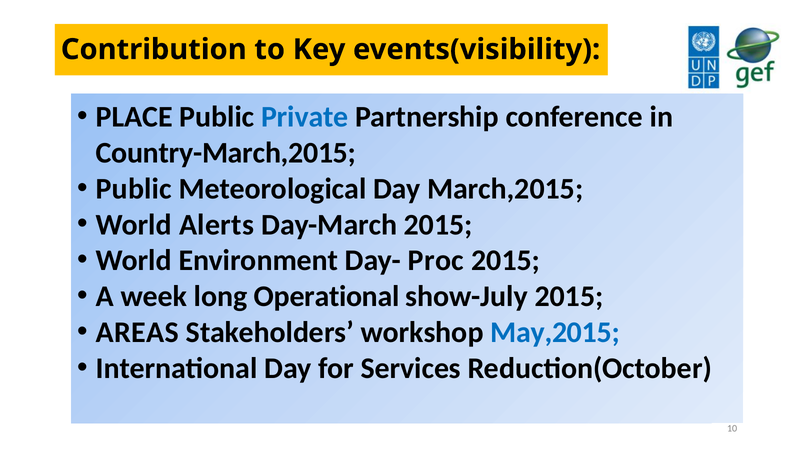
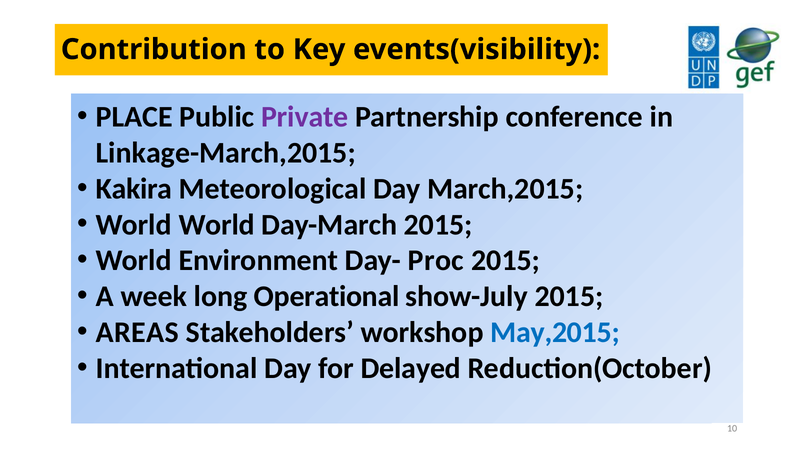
Private colour: blue -> purple
Country-March,2015: Country-March,2015 -> Linkage-March,2015
Public at (134, 189): Public -> Kakira
World Alerts: Alerts -> World
Services: Services -> Delayed
